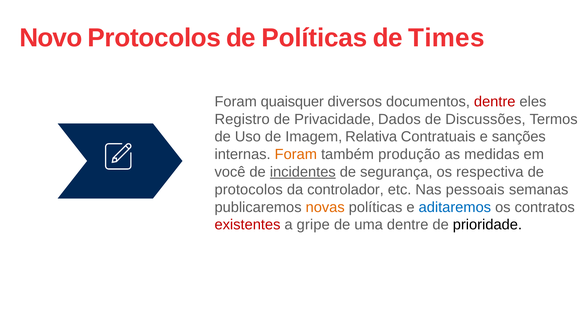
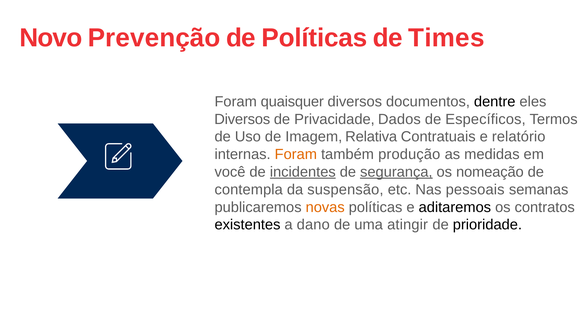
Novo Protocolos: Protocolos -> Prevenção
dentre at (495, 101) colour: red -> black
Registro at (242, 119): Registro -> Diversos
Discussões: Discussões -> Específicos
sanções: sanções -> relatório
segurança underline: none -> present
respectiva: respectiva -> nomeação
protocolos at (249, 189): protocolos -> contempla
controlador: controlador -> suspensão
aditaremos colour: blue -> black
existentes colour: red -> black
gripe: gripe -> dano
uma dentre: dentre -> atingir
